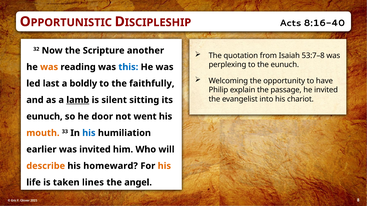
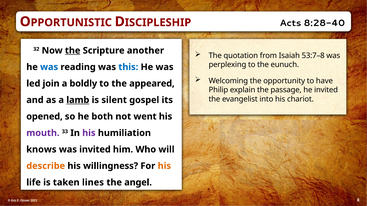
8:16-40: 8:16-40 -> 8:28-40
the at (73, 51) underline: none -> present
was at (49, 67) colour: orange -> blue
last: last -> join
faithfully: faithfully -> appeared
sitting: sitting -> gospel
eunuch at (44, 117): eunuch -> opened
door: door -> both
mouth colour: orange -> purple
his at (89, 133) colour: blue -> purple
earlier: earlier -> knows
homeward: homeward -> willingness
